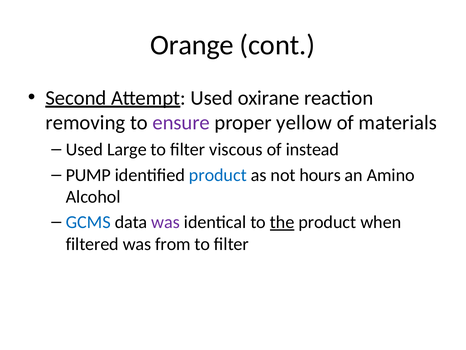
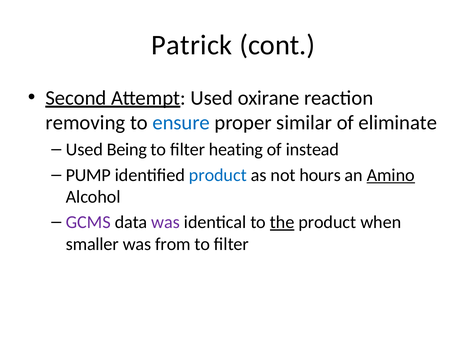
Orange: Orange -> Patrick
ensure colour: purple -> blue
yellow: yellow -> similar
materials: materials -> eliminate
Large: Large -> Being
viscous: viscous -> heating
Amino underline: none -> present
GCMS colour: blue -> purple
filtered: filtered -> smaller
